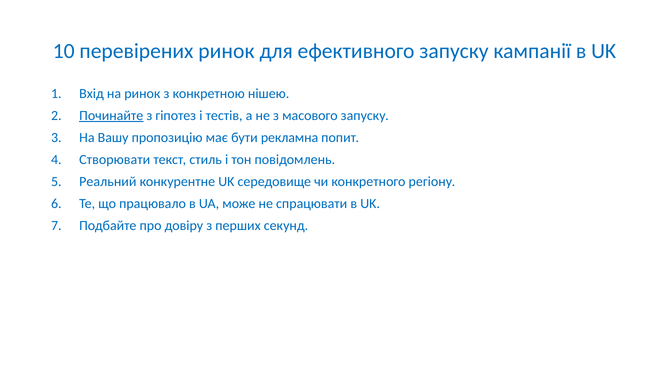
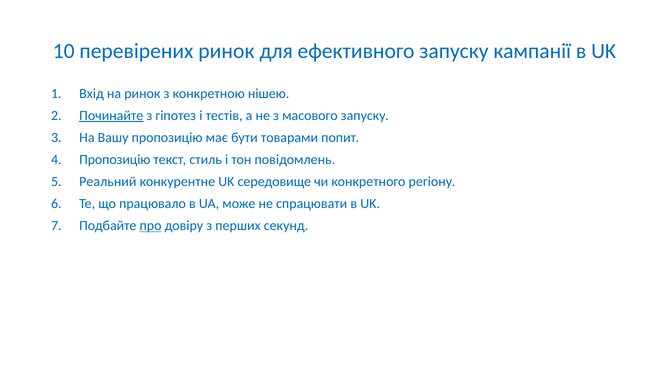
рекламна: рекламна -> товарами
Створювати at (115, 160): Створювати -> Пропозицію
про underline: none -> present
